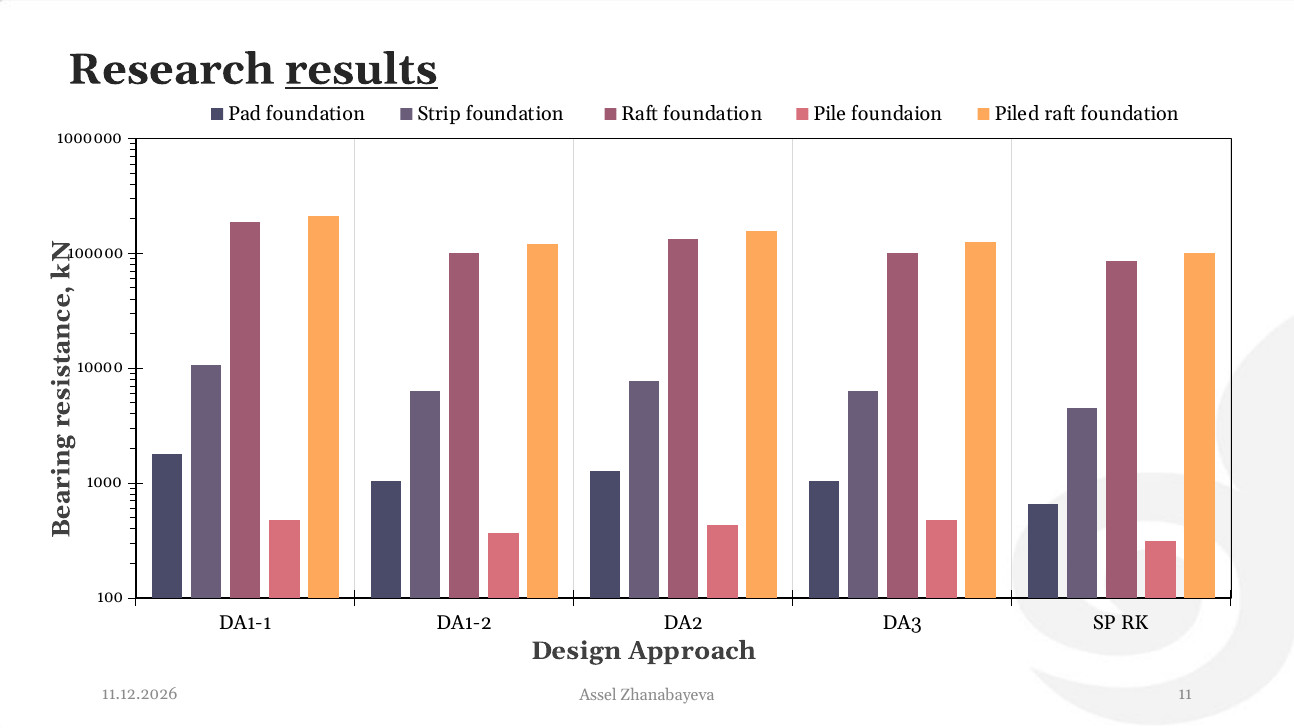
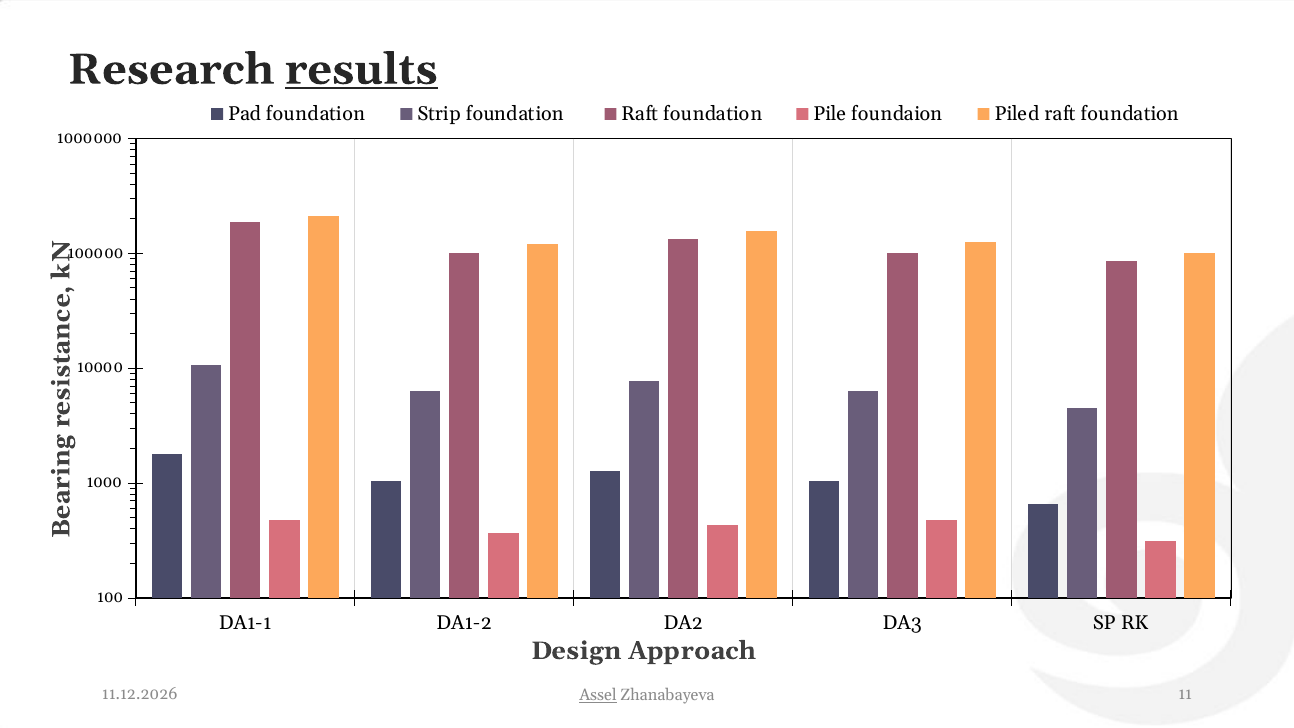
Assel underline: none -> present
